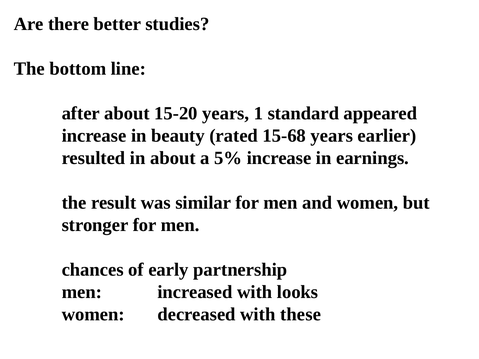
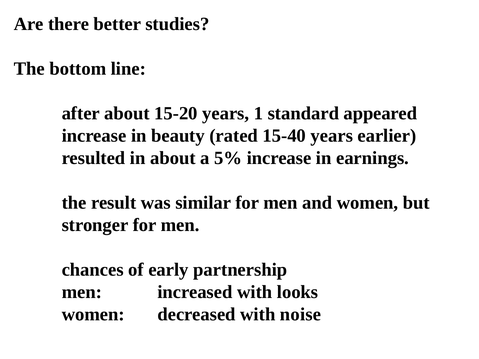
15-68: 15-68 -> 15-40
these: these -> noise
